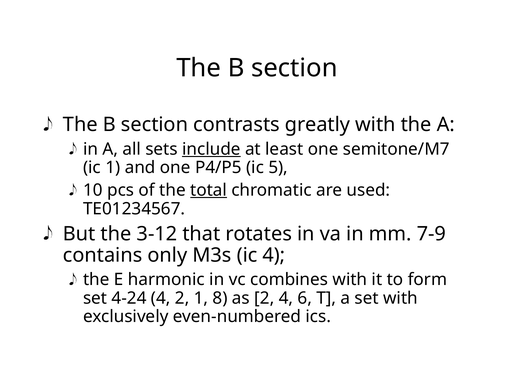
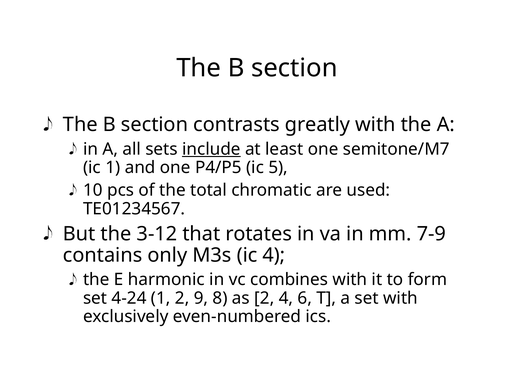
total underline: present -> none
4-24 4: 4 -> 1
2 1: 1 -> 9
